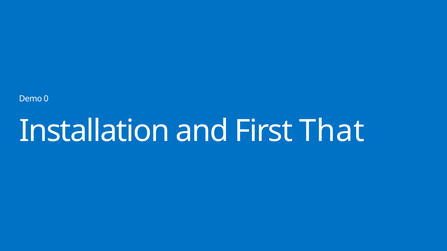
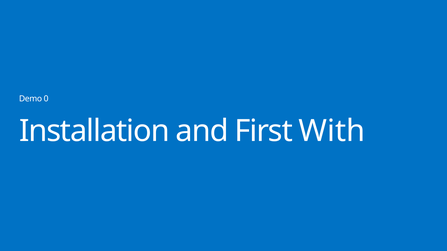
That: That -> With
